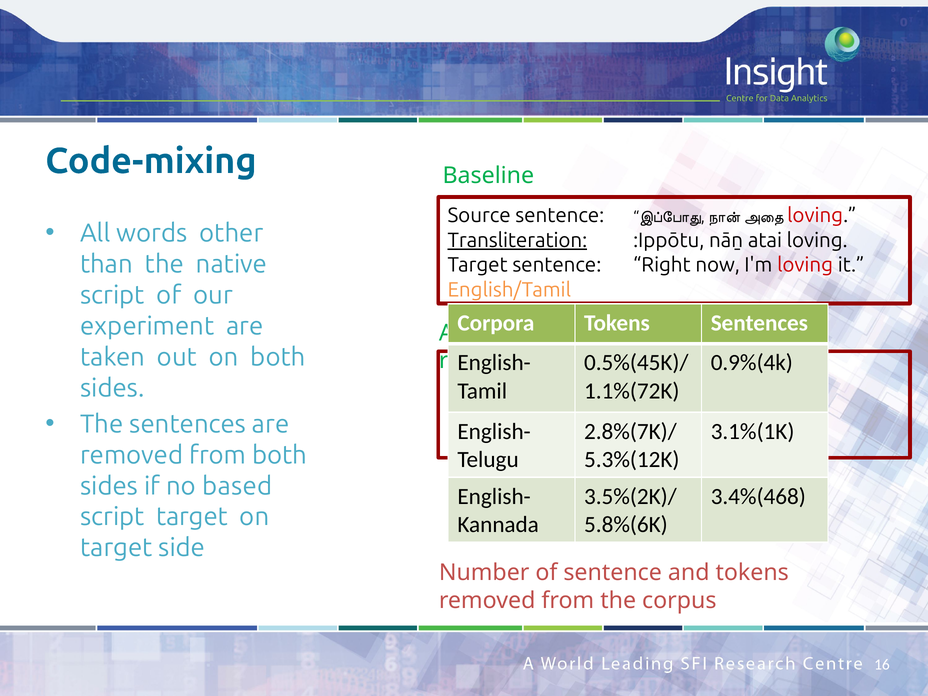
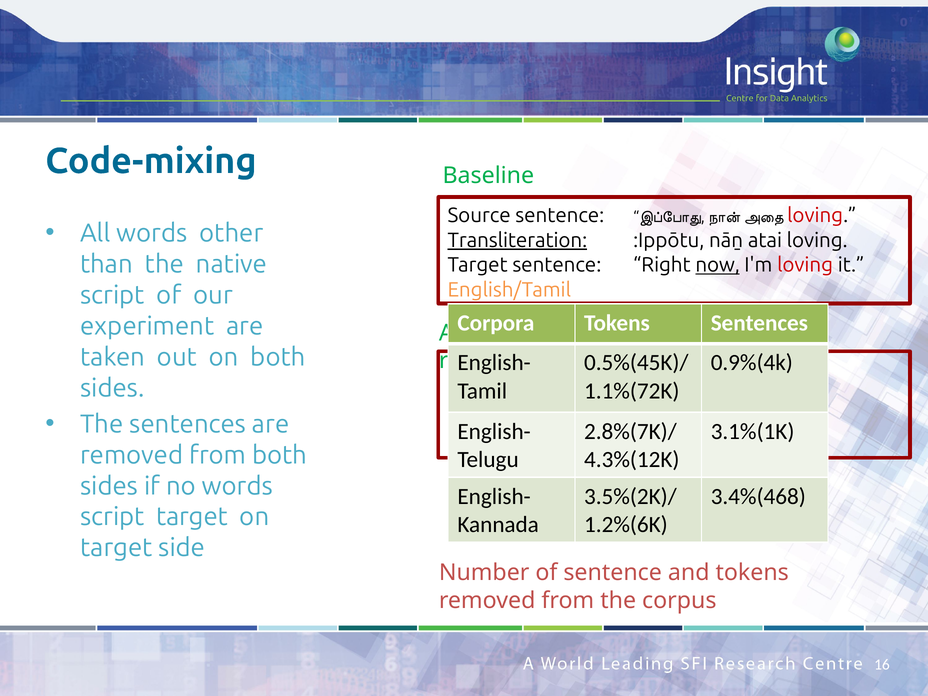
now at (718, 265) underline: none -> present
5.3%(12K: 5.3%(12K -> 4.3%(12K
no based: based -> words
5.8%(6K: 5.8%(6K -> 1.2%(6K
